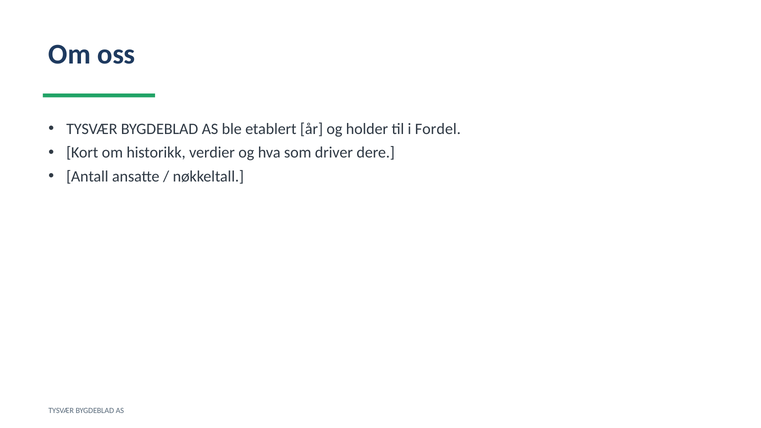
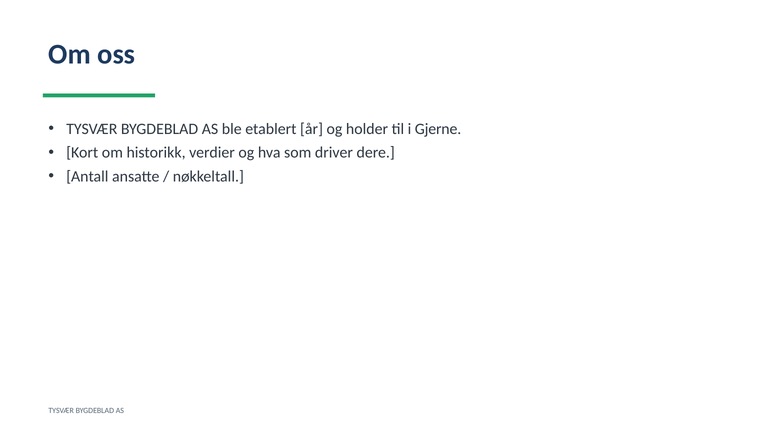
Fordel: Fordel -> Gjerne
